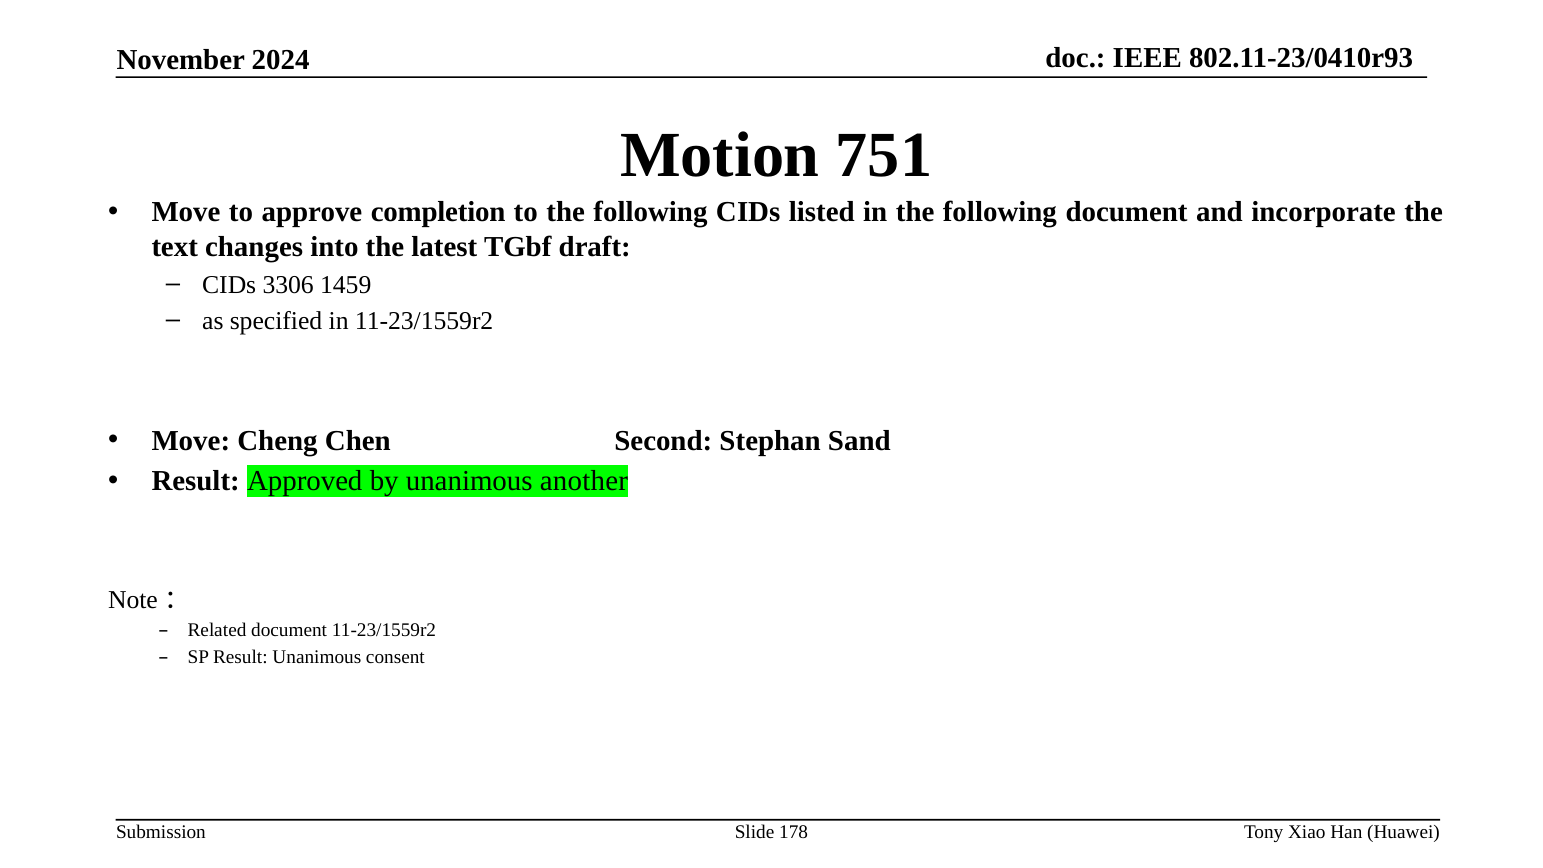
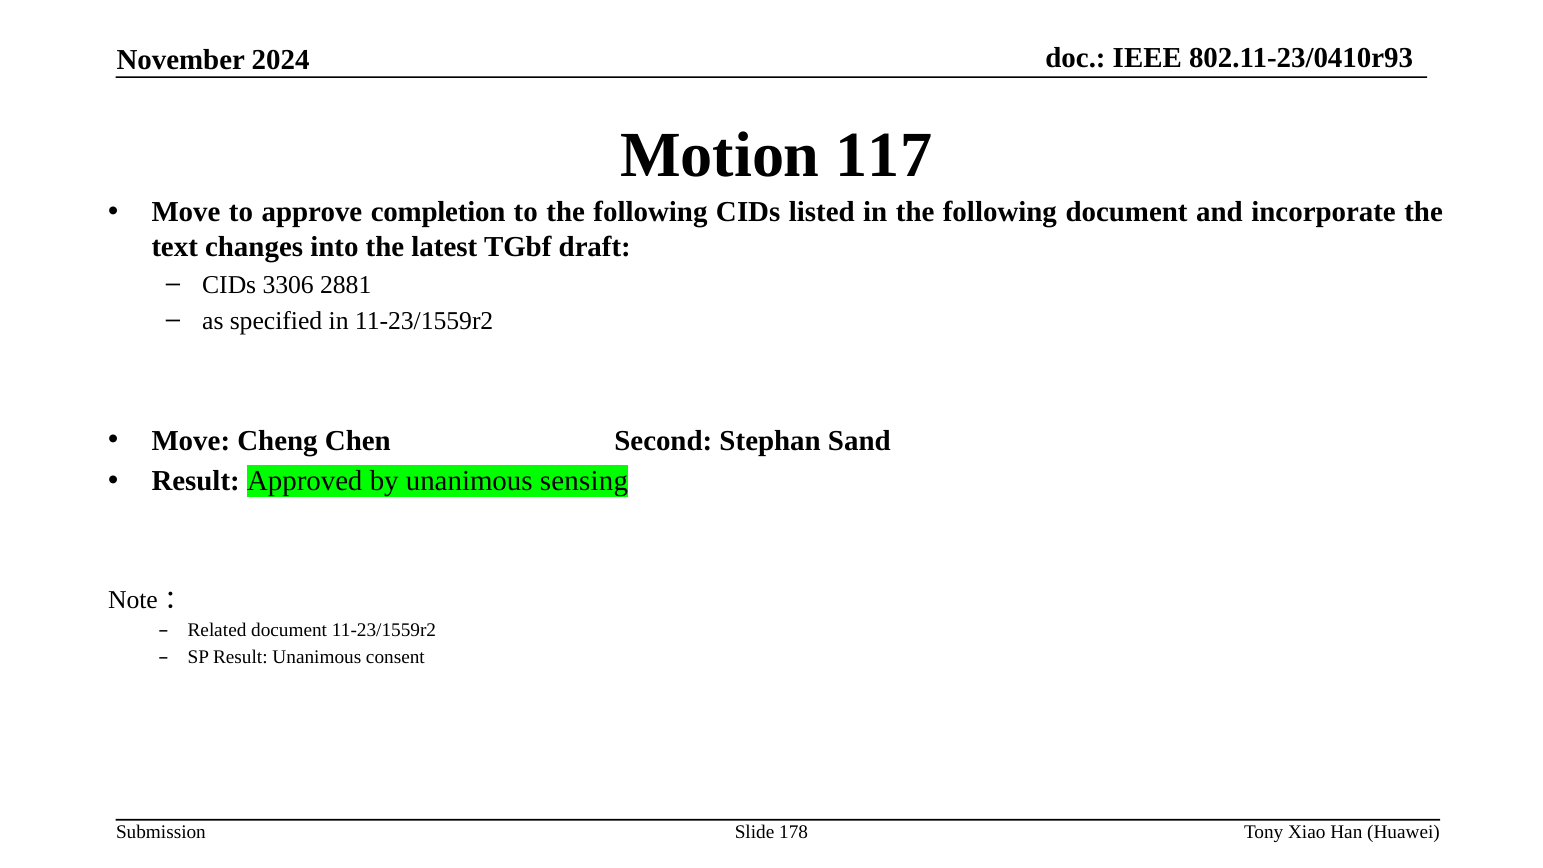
751: 751 -> 117
1459: 1459 -> 2881
another: another -> sensing
